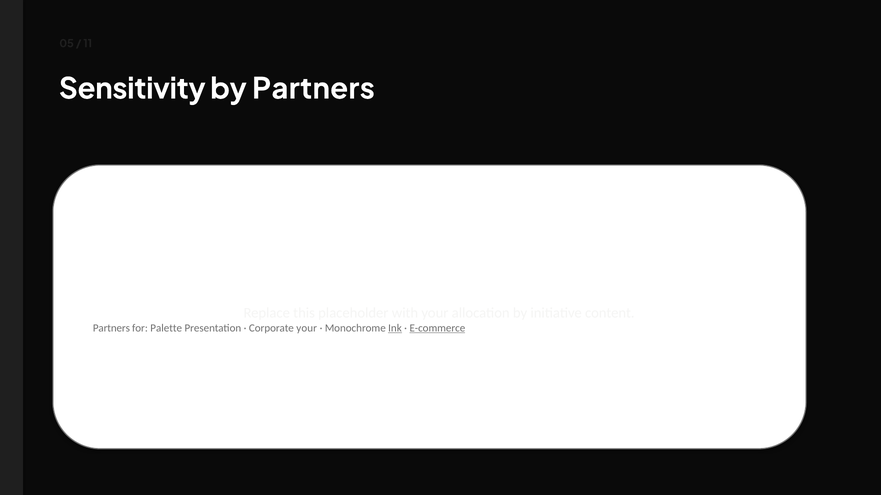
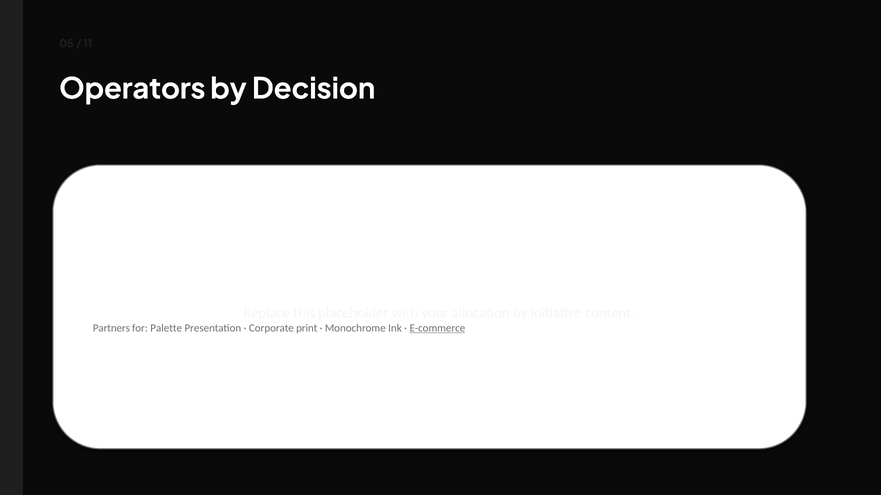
Sensitivity: Sensitivity -> Operators
by Partners: Partners -> Decision
Corporate your: your -> print
Ink underline: present -> none
